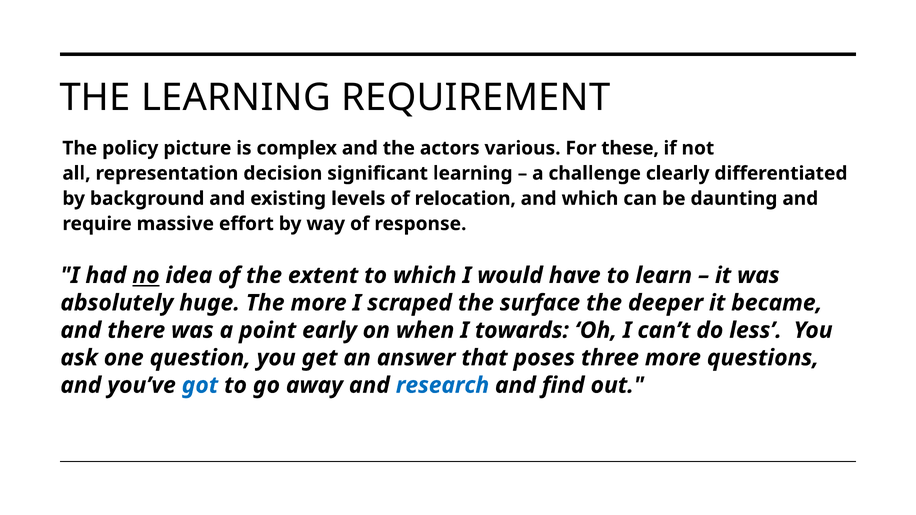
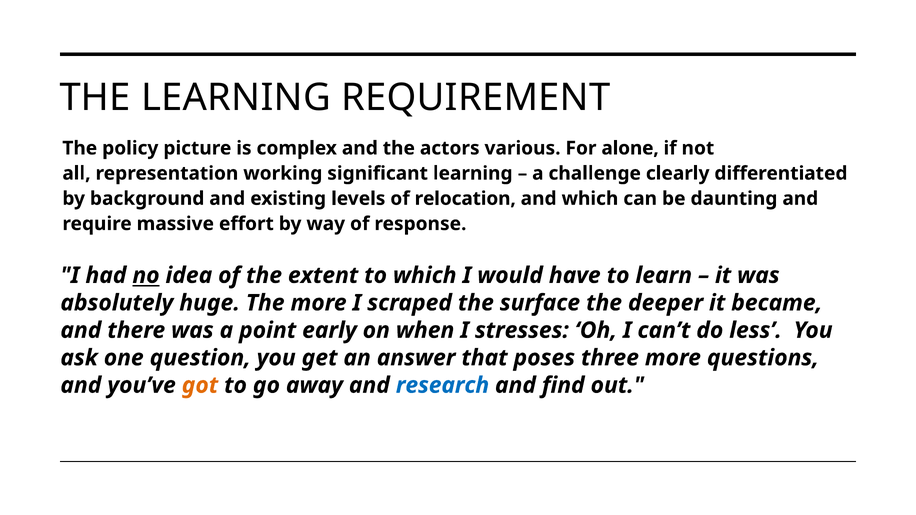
these: these -> alone
decision: decision -> working
towards: towards -> stresses
got colour: blue -> orange
